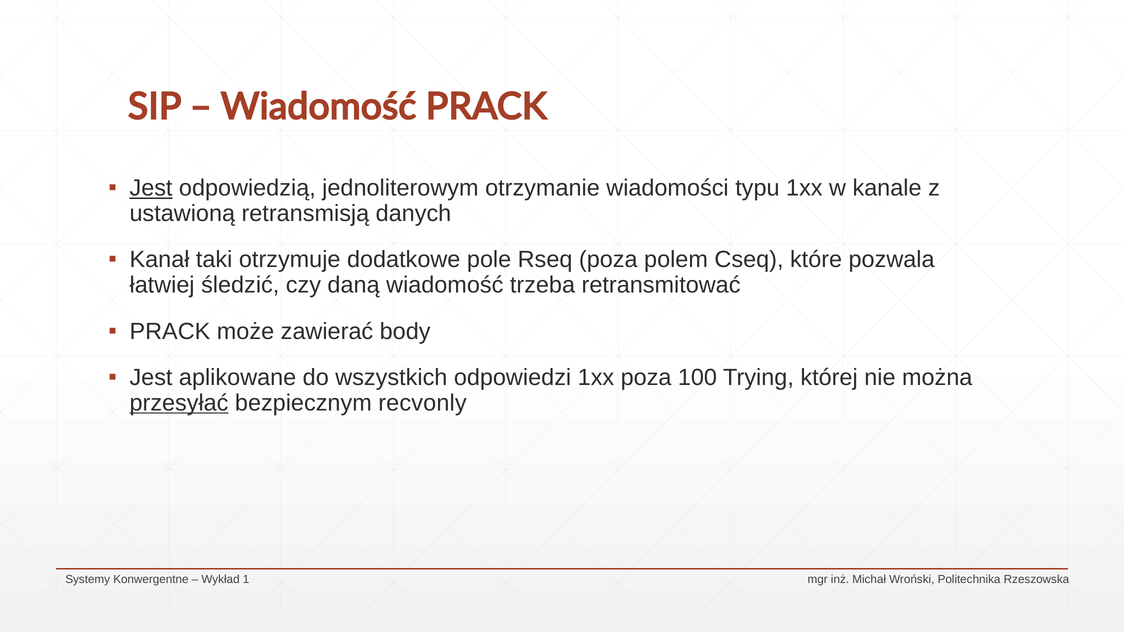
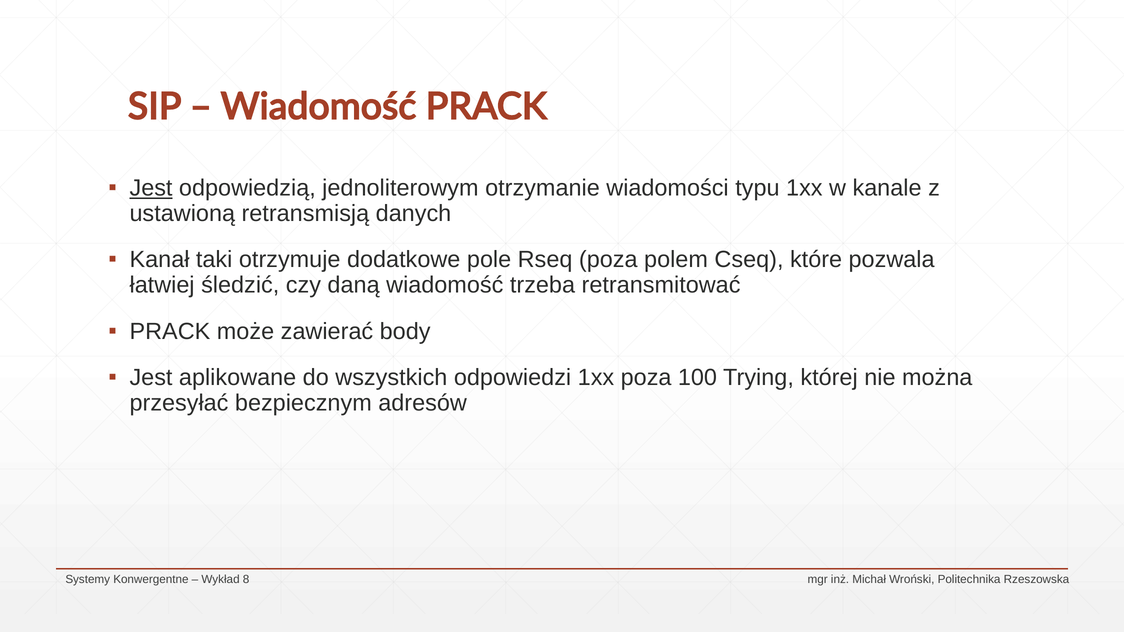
przesyłać underline: present -> none
recvonly: recvonly -> adresów
1: 1 -> 8
